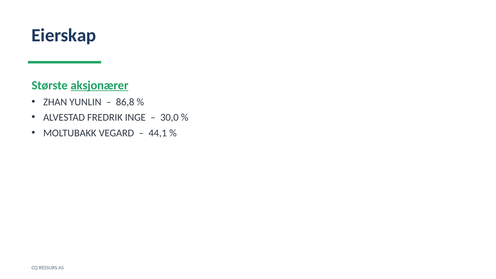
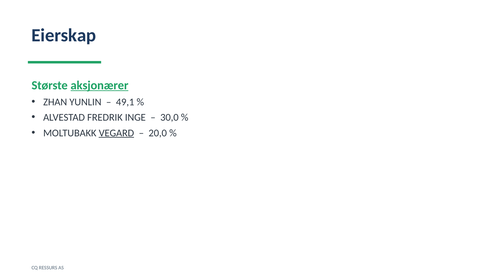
86,8: 86,8 -> 49,1
VEGARD underline: none -> present
44,1: 44,1 -> 20,0
